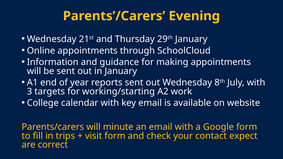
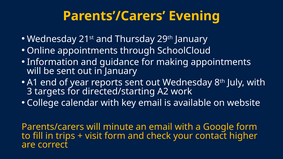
working/starting: working/starting -> directed/starting
expect: expect -> higher
